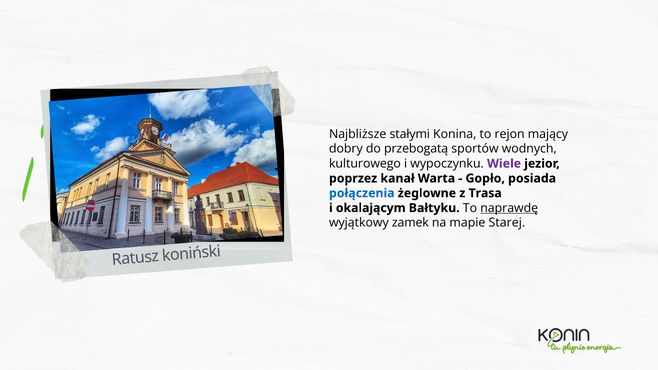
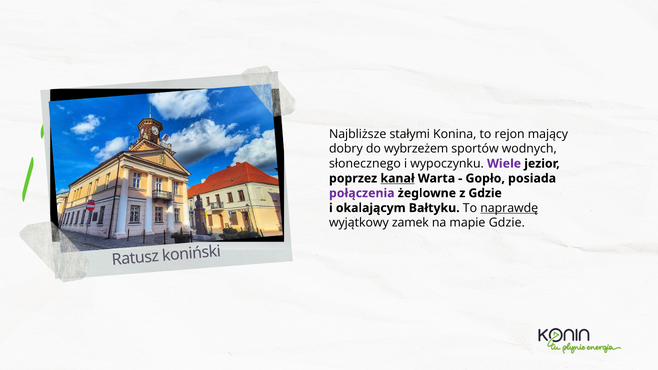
przebogatą: przebogatą -> wybrzeżem
kulturowego: kulturowego -> słonecznego
kanał underline: none -> present
połączenia colour: blue -> purple
z Trasa: Trasa -> Gdzie
mapie Starej: Starej -> Gdzie
